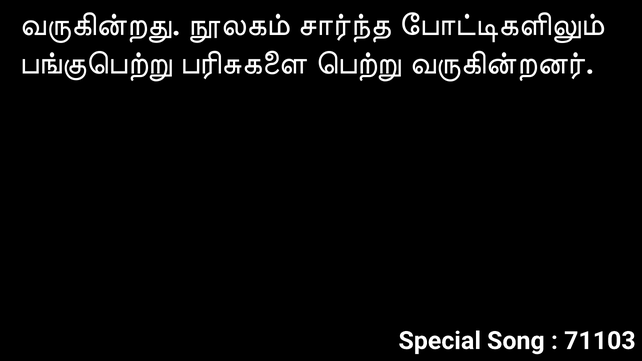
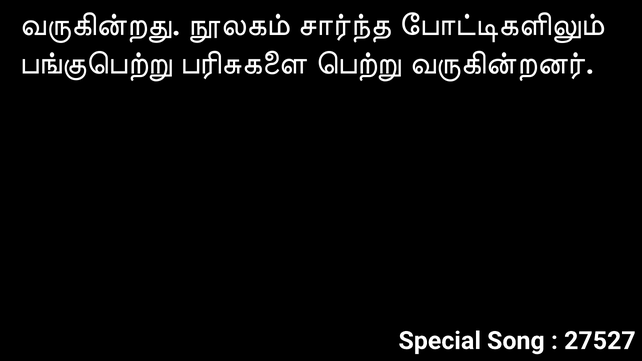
71103: 71103 -> 27527
